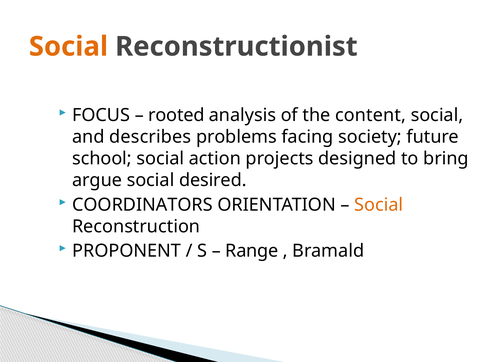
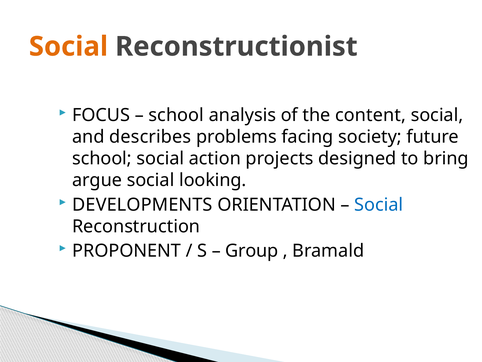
rooted at (176, 115): rooted -> school
desired: desired -> looking
COORDINATORS: COORDINATORS -> DEVELOPMENTS
Social at (379, 204) colour: orange -> blue
Range: Range -> Group
